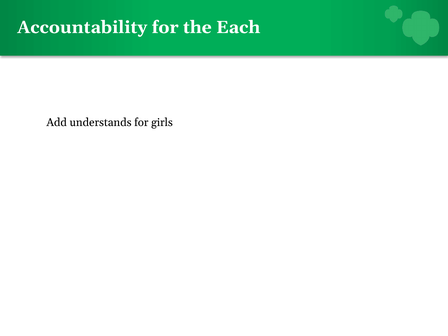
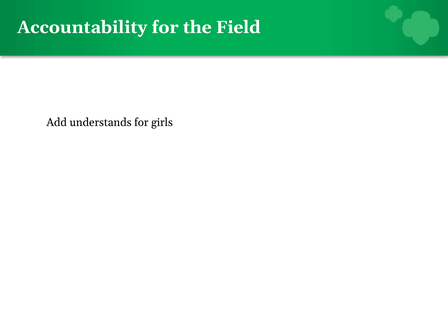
Each: Each -> Field
